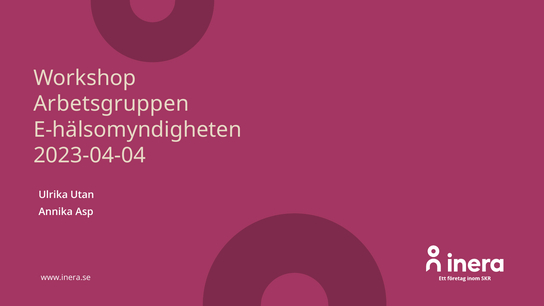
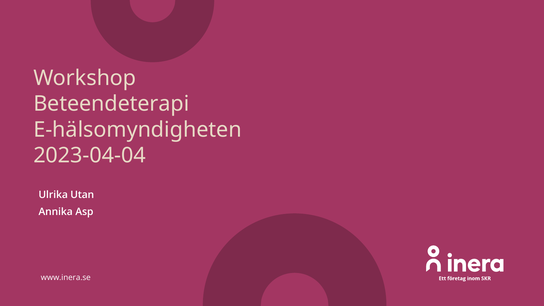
Arbetsgruppen: Arbetsgruppen -> Beteendeterapi
